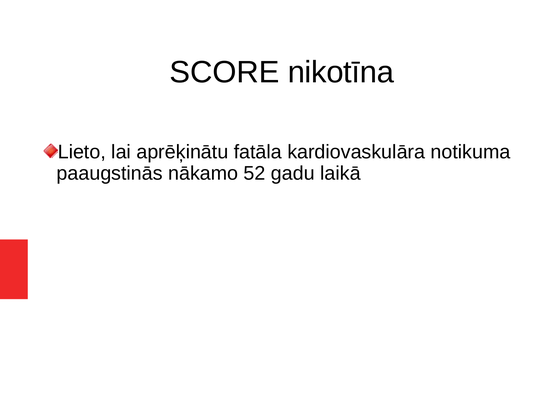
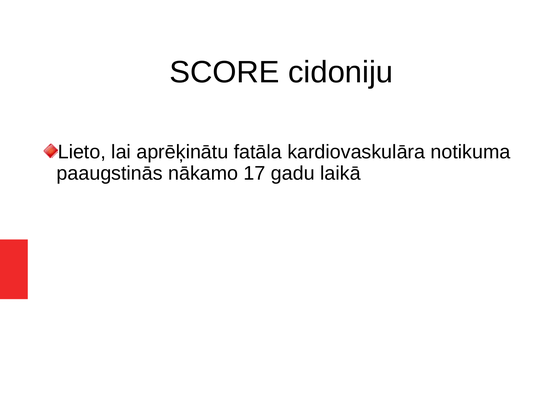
nikotīna: nikotīna -> cidoniju
52: 52 -> 17
